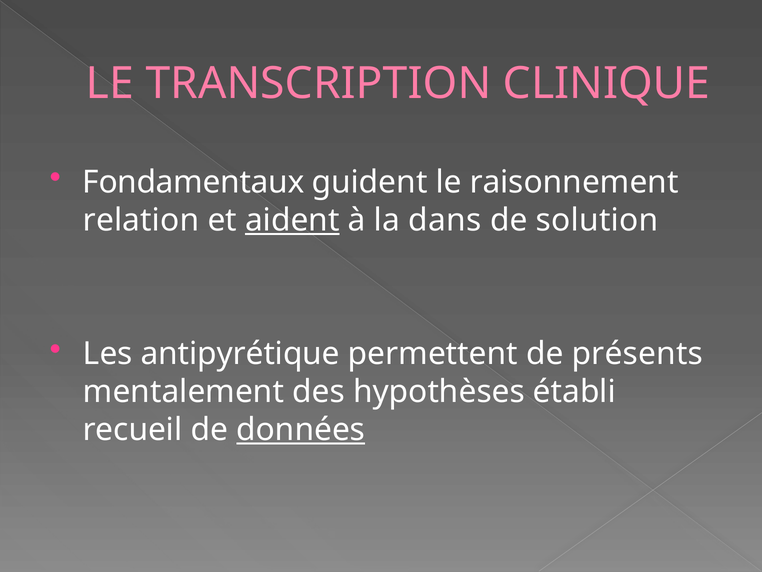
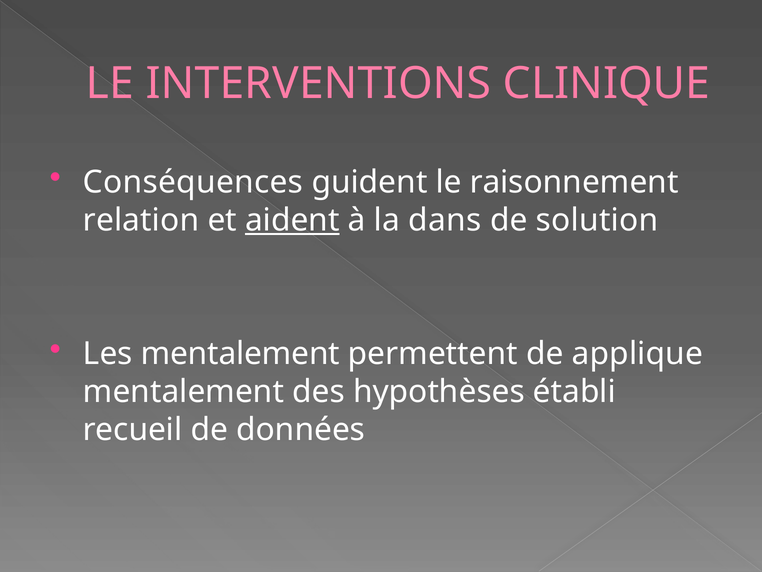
TRANSCRIPTION: TRANSCRIPTION -> INTERVENTIONS
Fondamentaux: Fondamentaux -> Conséquences
Les antipyrétique: antipyrétique -> mentalement
présents: présents -> applique
données underline: present -> none
